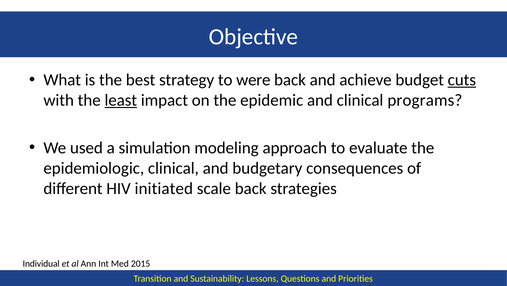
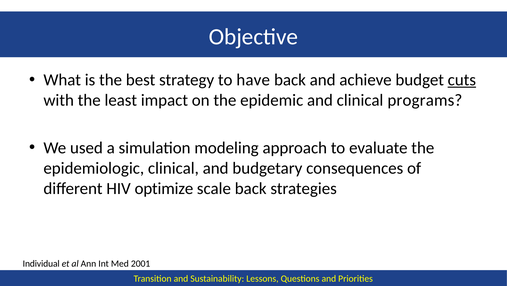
were: were -> have
least underline: present -> none
initiated: initiated -> optimize
2015: 2015 -> 2001
